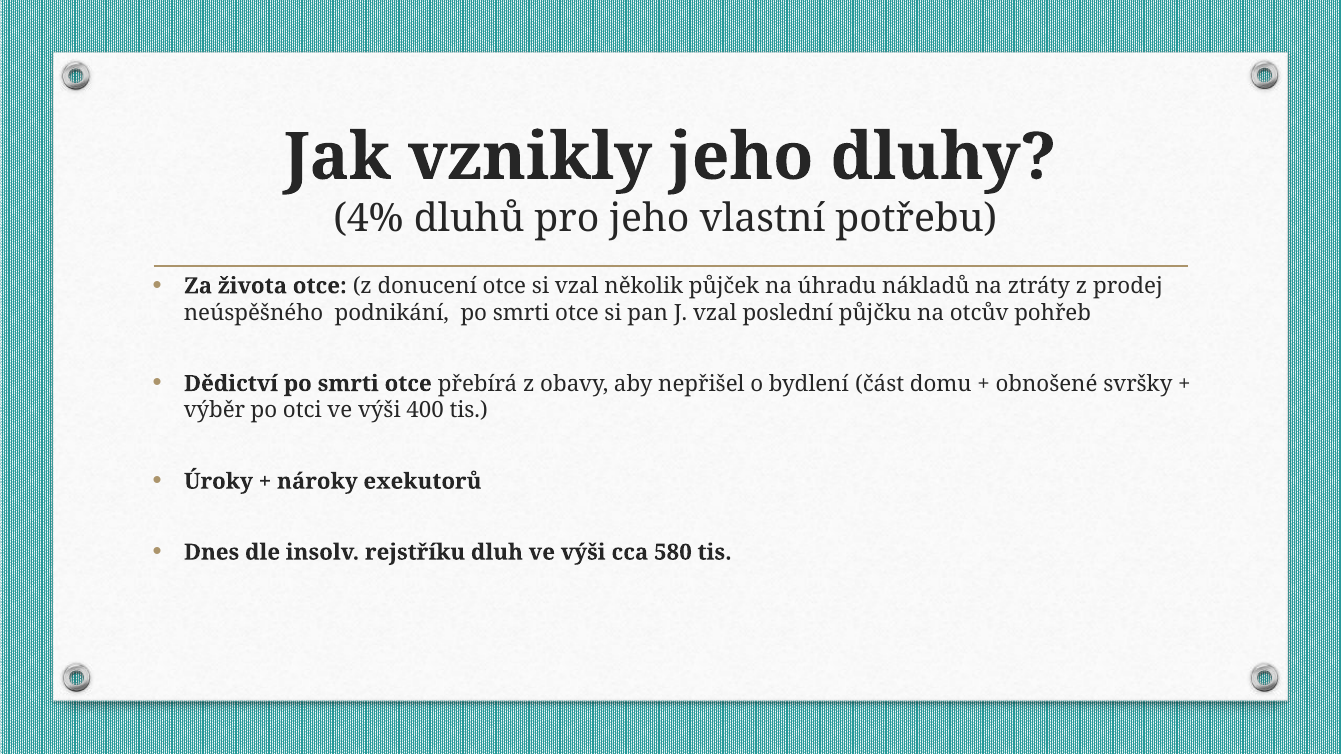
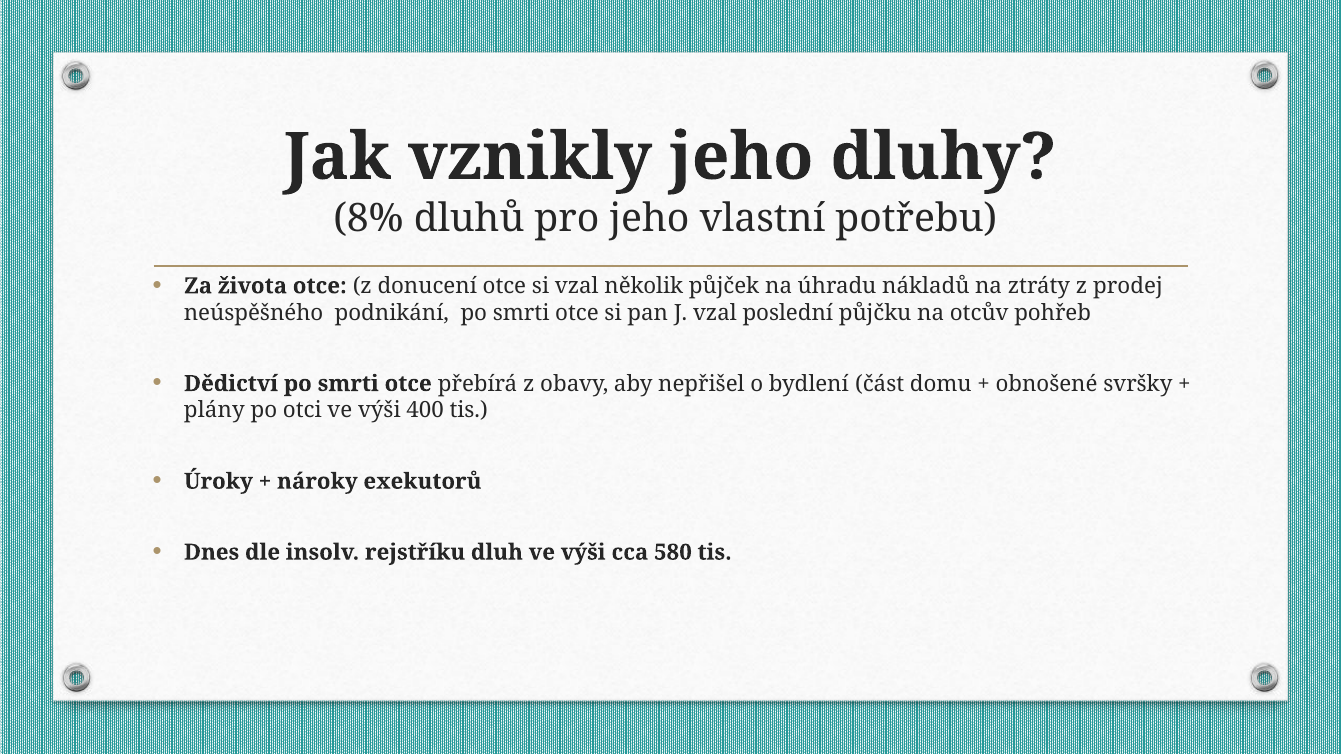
4%: 4% -> 8%
výběr: výběr -> plány
